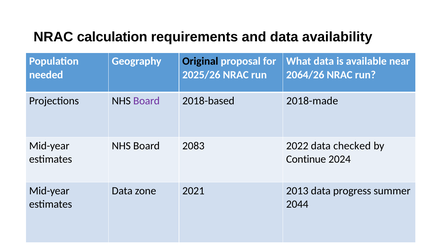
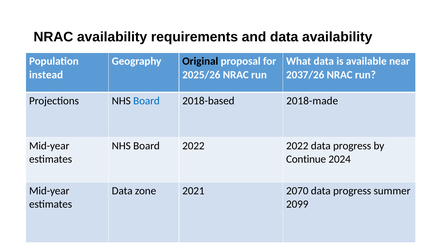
NRAC calculation: calculation -> availability
needed: needed -> instead
2064/26: 2064/26 -> 2037/26
Board at (147, 101) colour: purple -> blue
Board 2083: 2083 -> 2022
2022 data checked: checked -> progress
2013: 2013 -> 2070
2044: 2044 -> 2099
